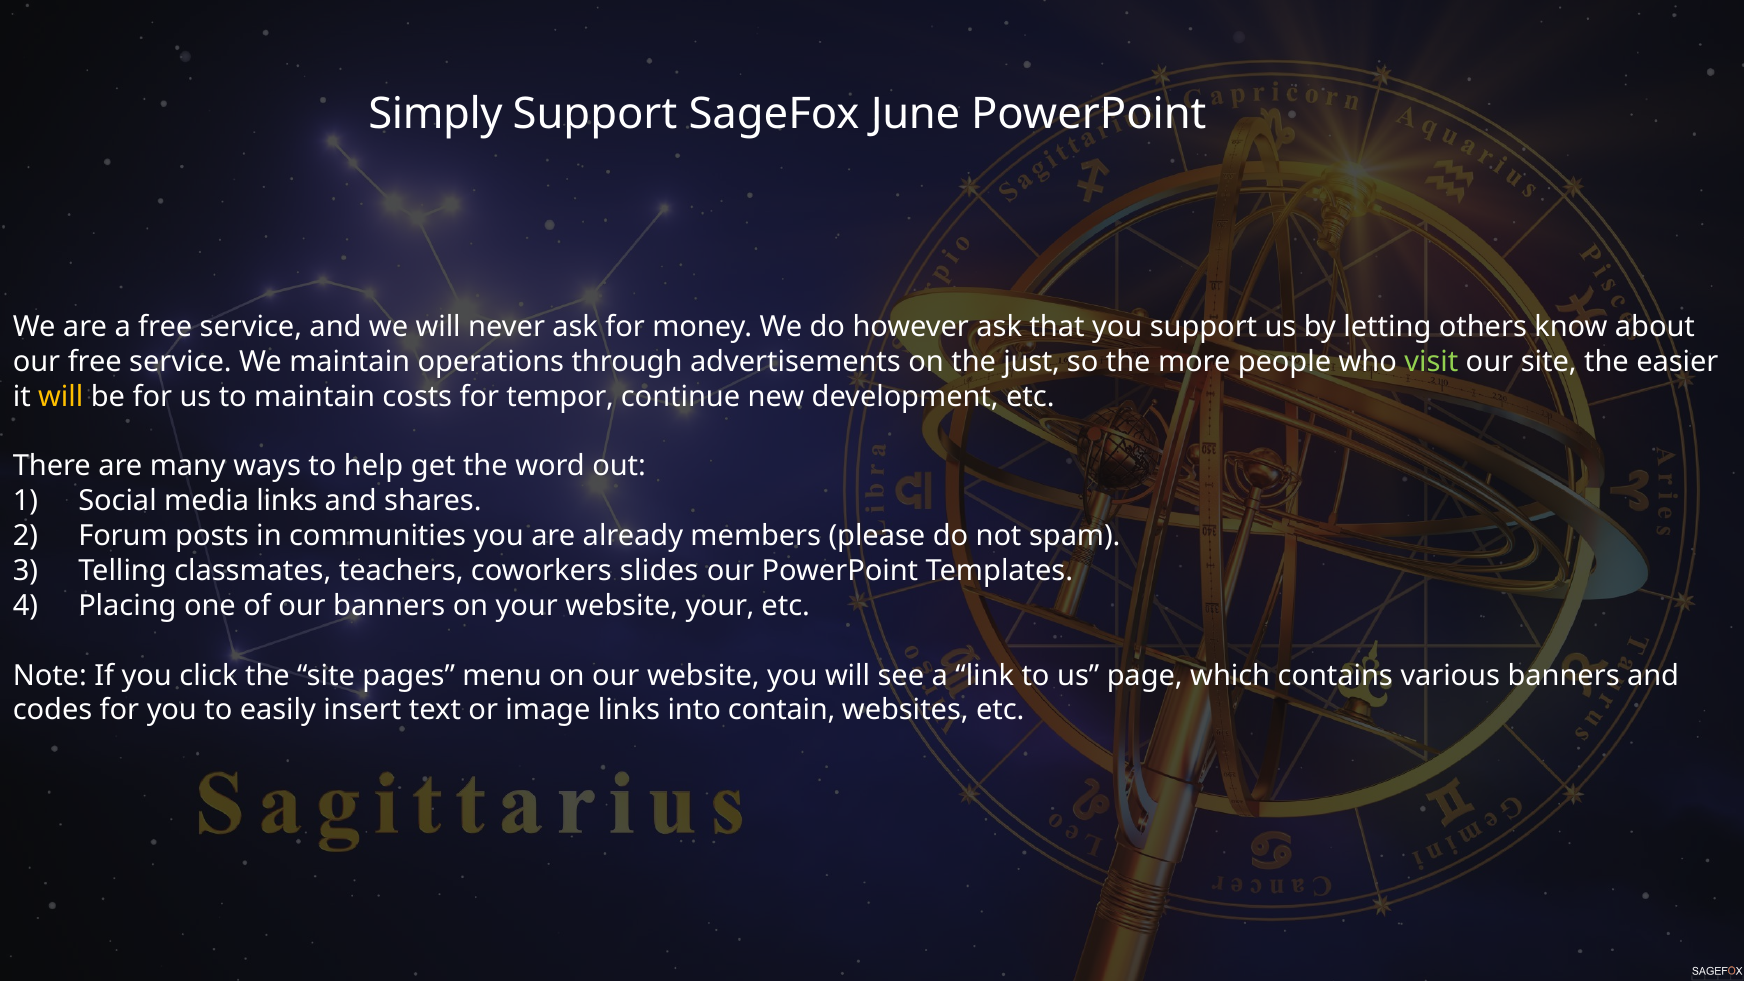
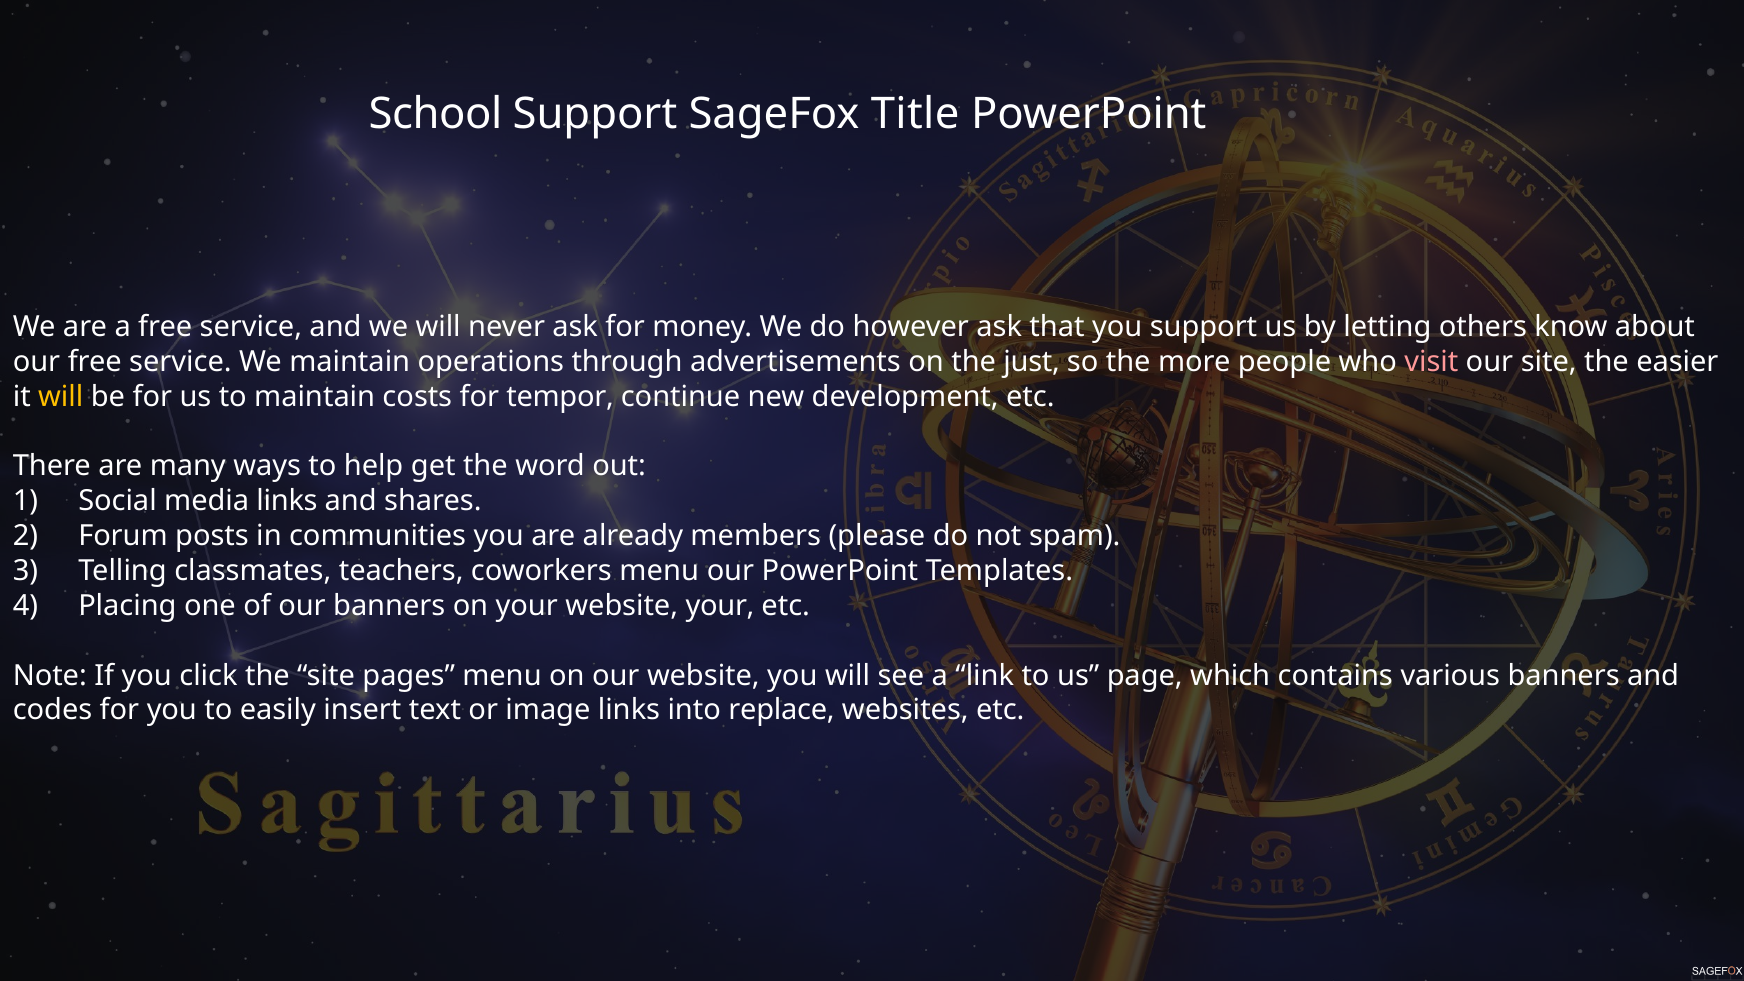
Simply: Simply -> School
June: June -> Title
visit colour: light green -> pink
coworkers slides: slides -> menu
contain: contain -> replace
